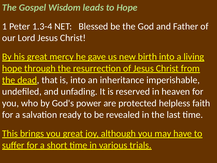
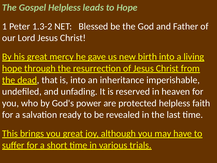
Gospel Wisdom: Wisdom -> Helpless
1.3-4: 1.3-4 -> 1.3-2
